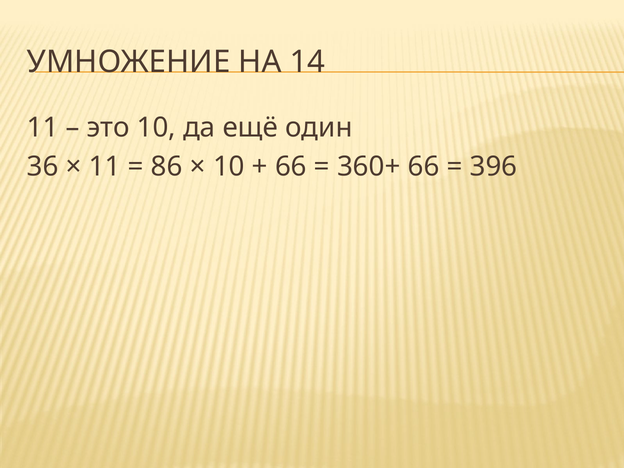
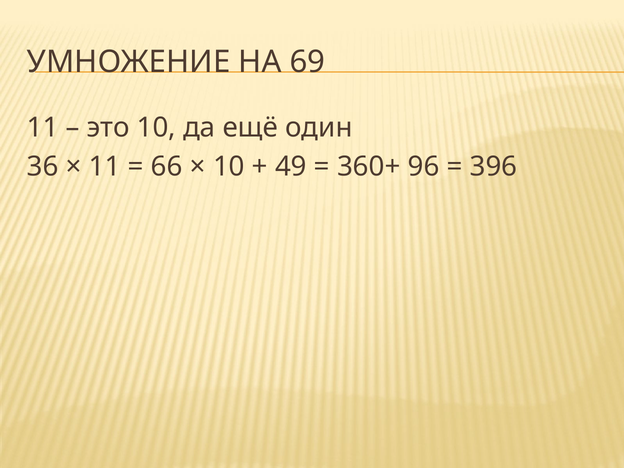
14: 14 -> 69
86: 86 -> 66
66 at (291, 167): 66 -> 49
360+ 66: 66 -> 96
